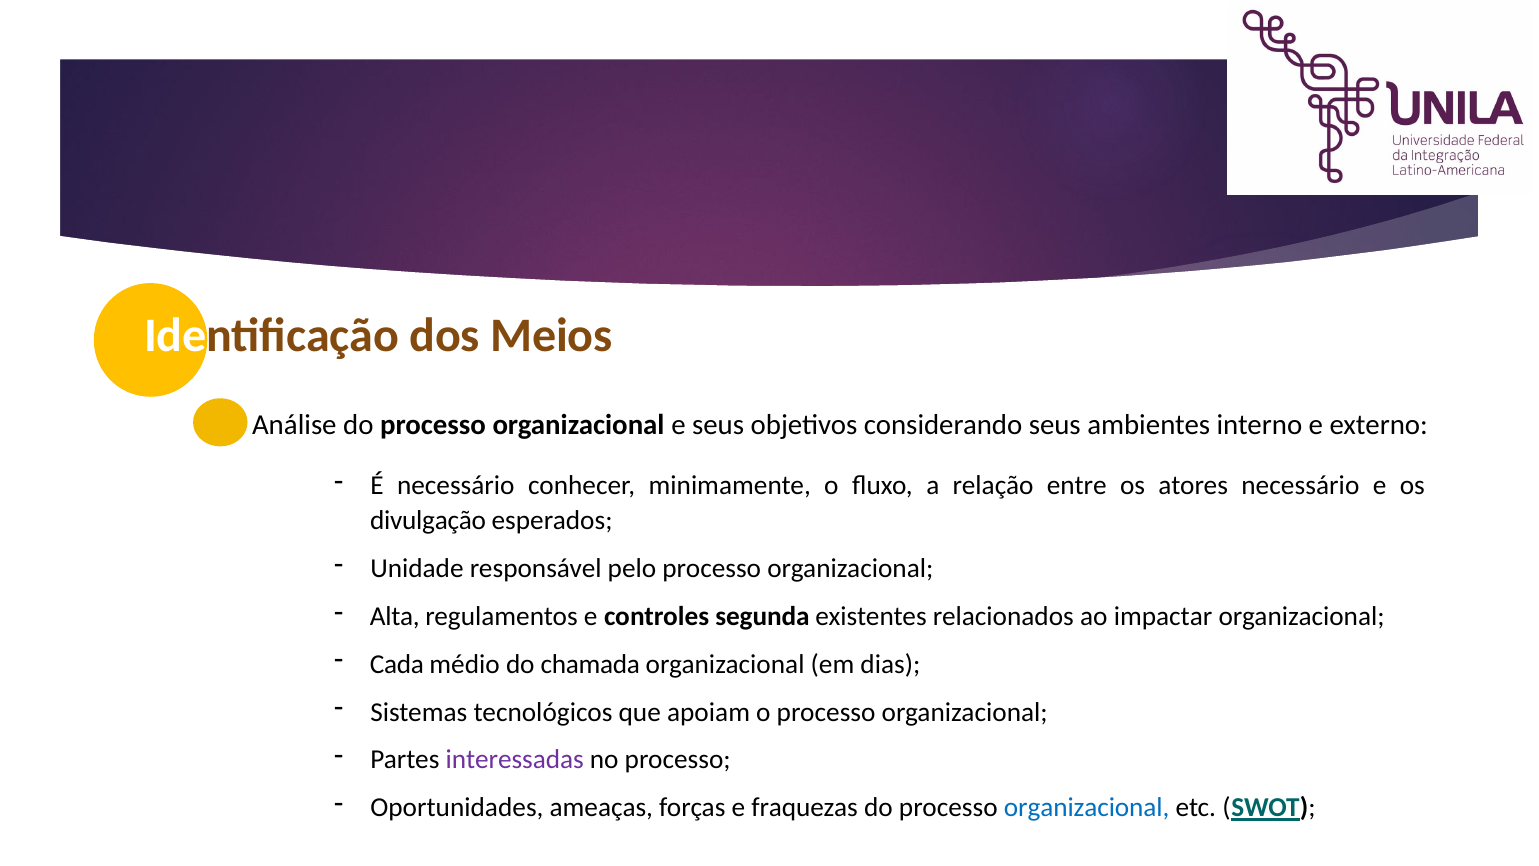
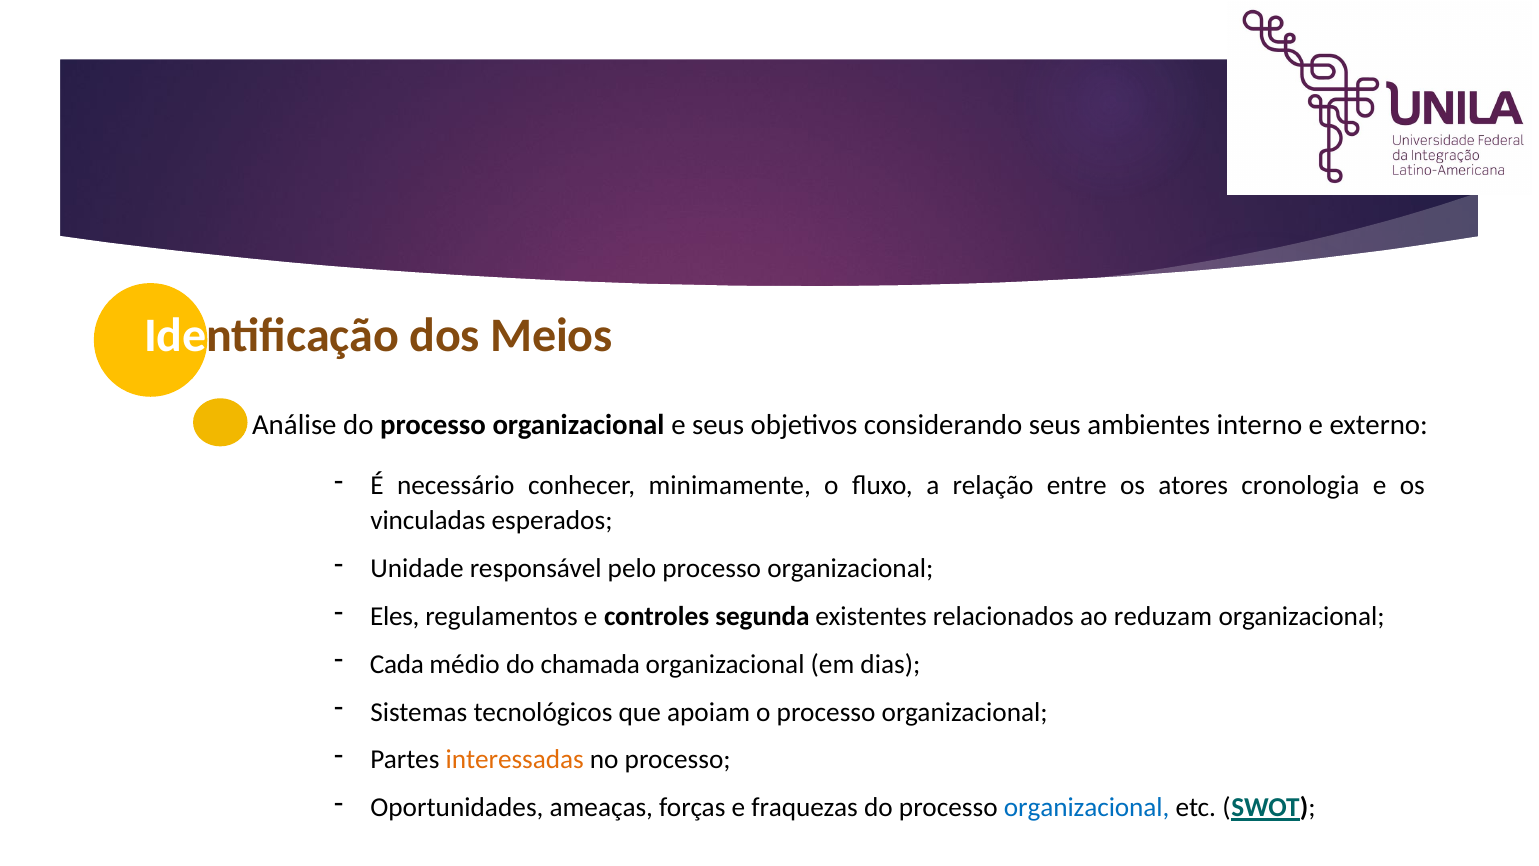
atores necessário: necessário -> cronologia
divulgação: divulgação -> vinculadas
Alta: Alta -> Eles
impactar: impactar -> reduzam
interessadas colour: purple -> orange
